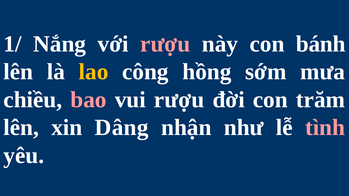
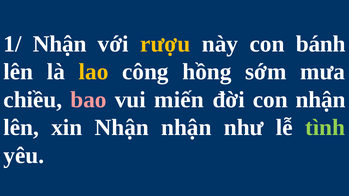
1/ Nắng: Nắng -> Nhận
rượu at (165, 44) colour: pink -> yellow
vui rượu: rượu -> miến
con trăm: trăm -> nhận
xin Dâng: Dâng -> Nhận
tình colour: pink -> light green
